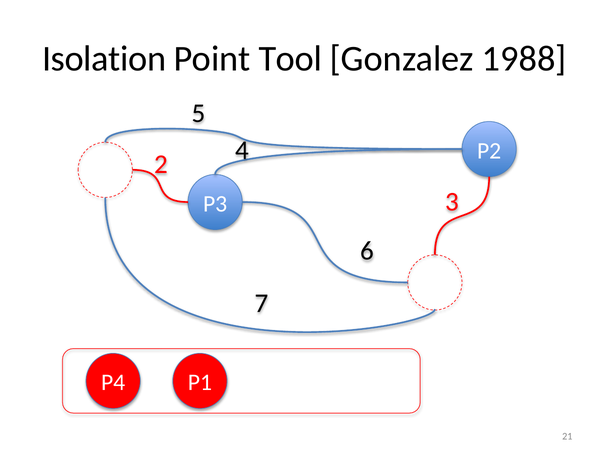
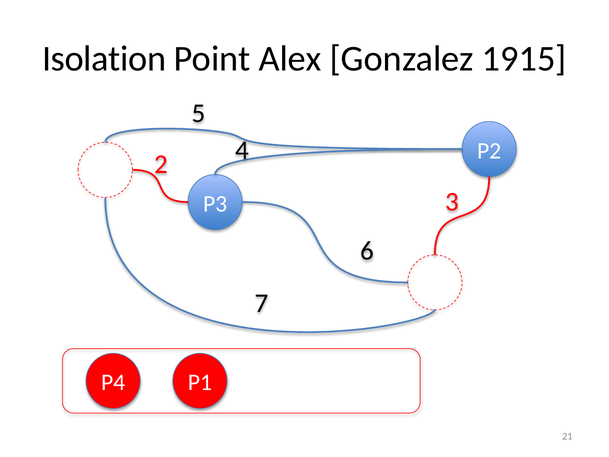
Tool: Tool -> Alex
1988: 1988 -> 1915
